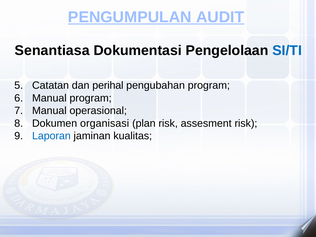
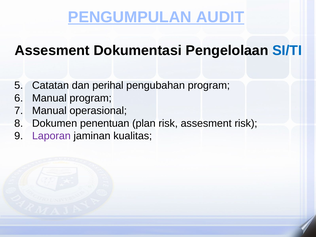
Senantiasa at (52, 50): Senantiasa -> Assesment
organisasi: organisasi -> penentuan
Laporan colour: blue -> purple
